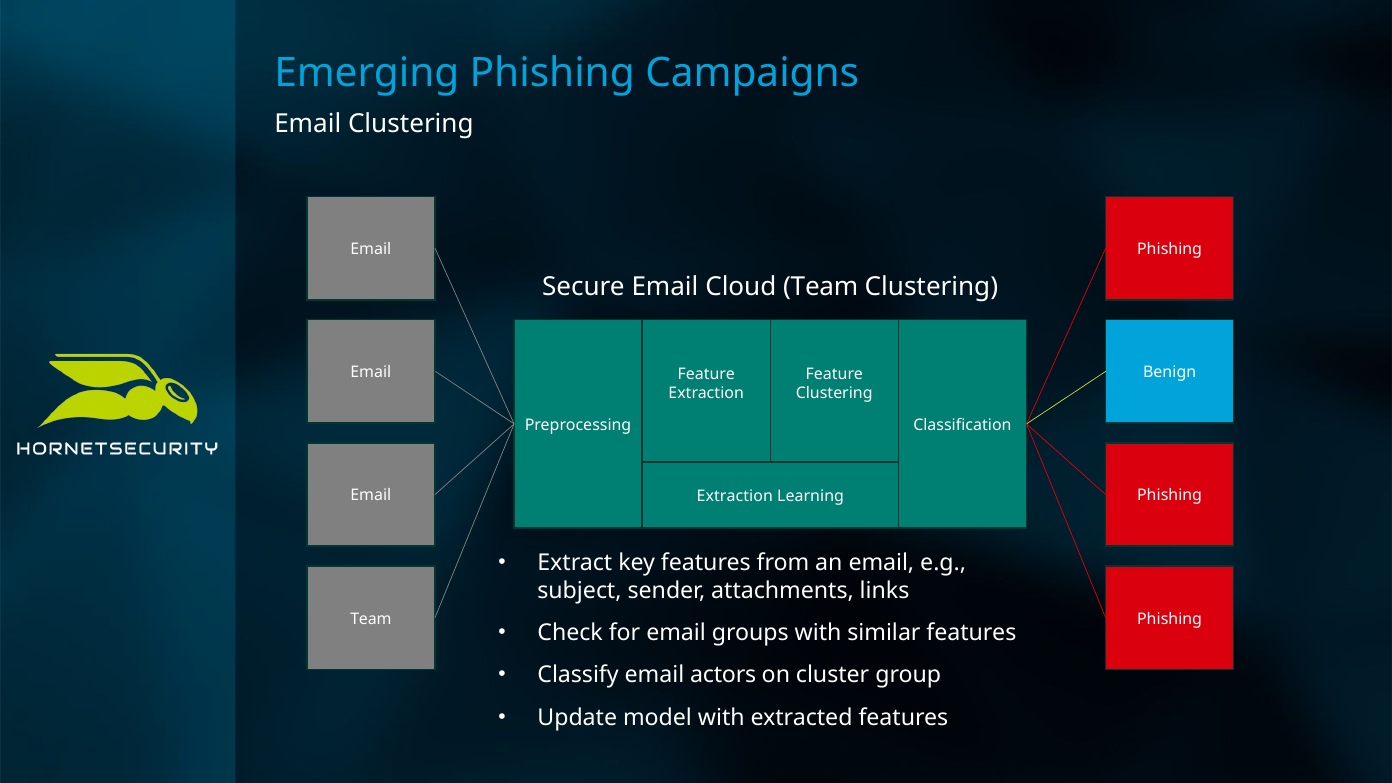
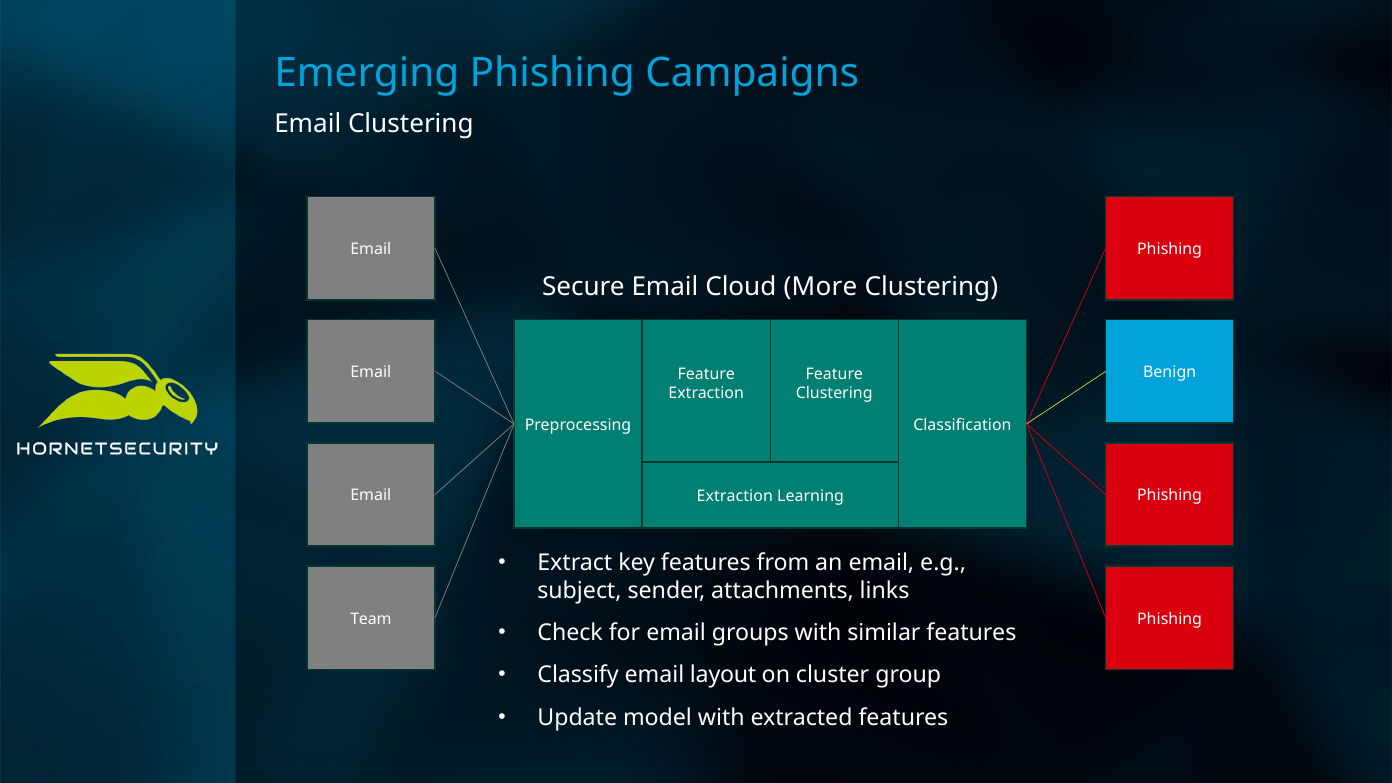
Cloud Team: Team -> More
actors: actors -> layout
